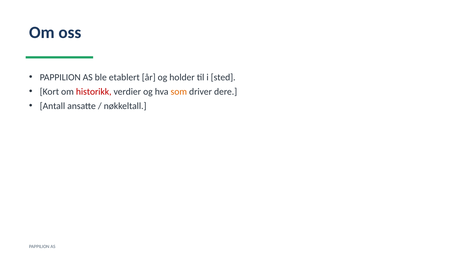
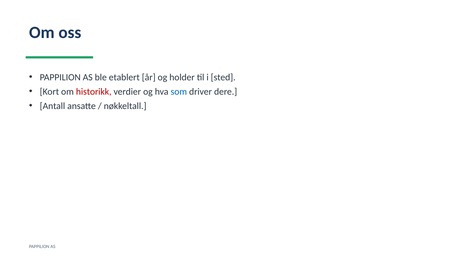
som colour: orange -> blue
